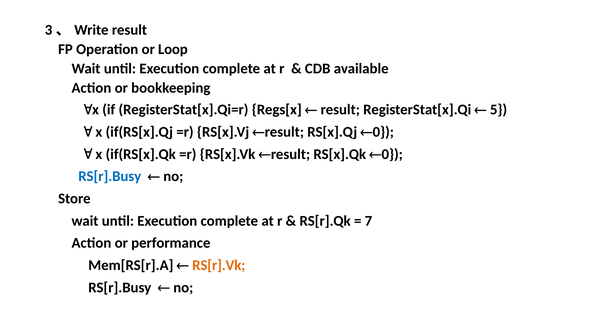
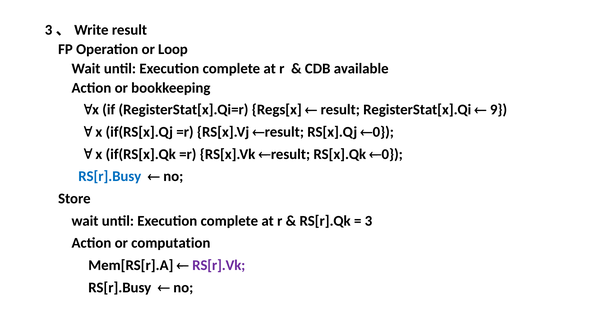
5: 5 -> 9
7: 7 -> 3
performance: performance -> computation
RS[r].Vk colour: orange -> purple
